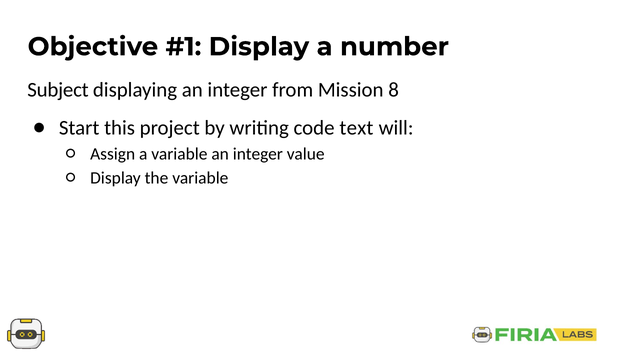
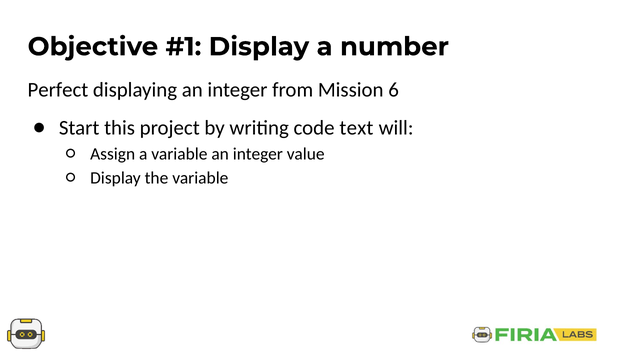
Subject: Subject -> Perfect
8: 8 -> 6
